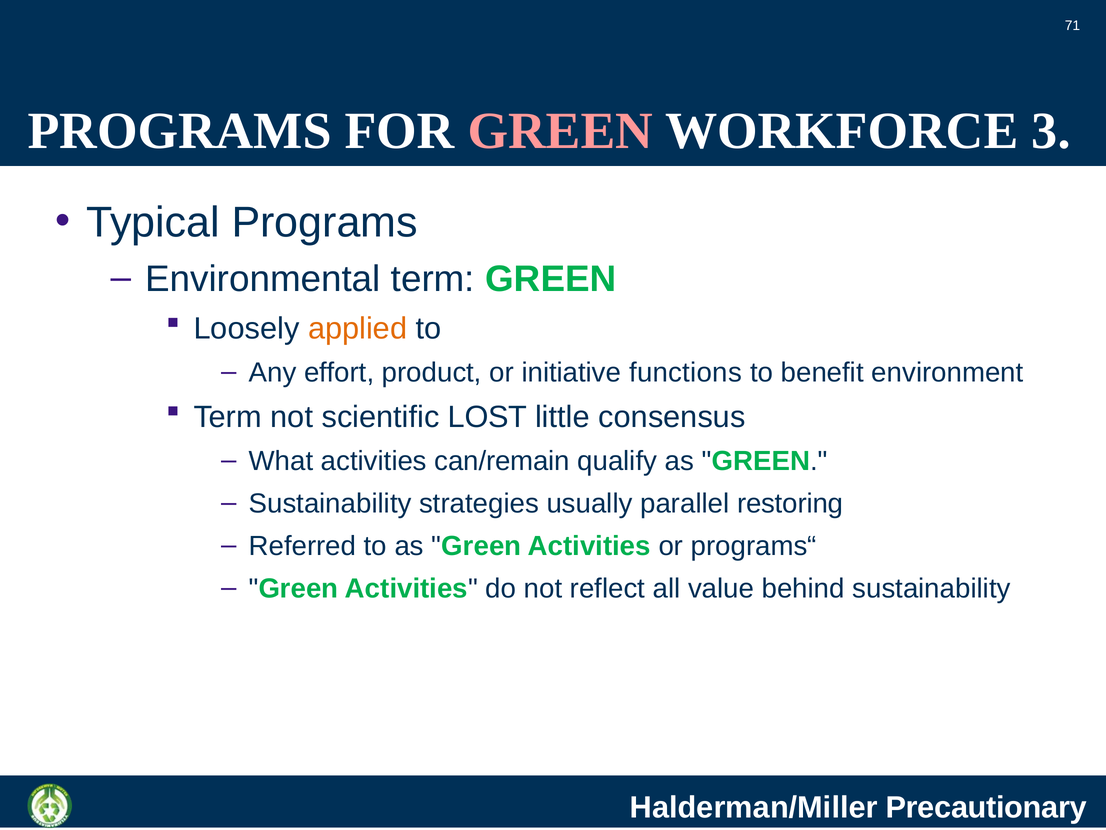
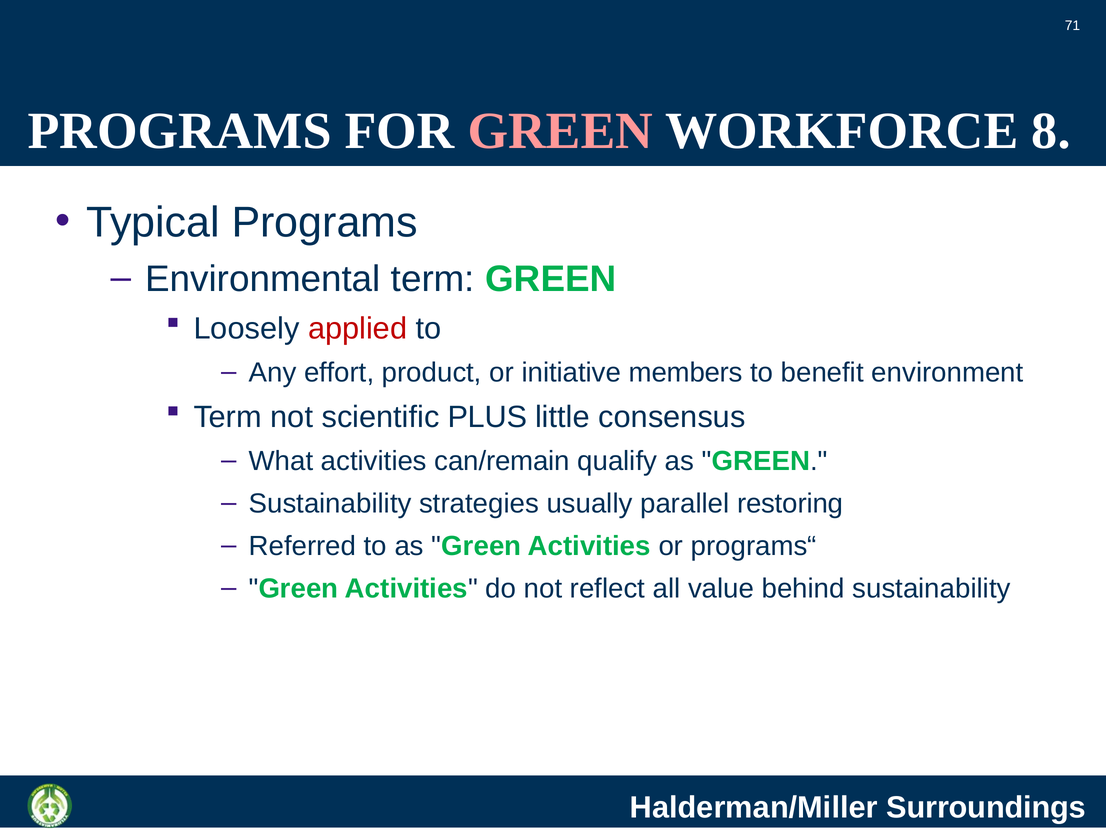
3: 3 -> 8
applied colour: orange -> red
functions: functions -> members
LOST: LOST -> PLUS
Precautionary: Precautionary -> Surroundings
